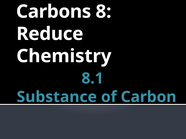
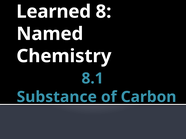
Carbons: Carbons -> Learned
Reduce: Reduce -> Named
